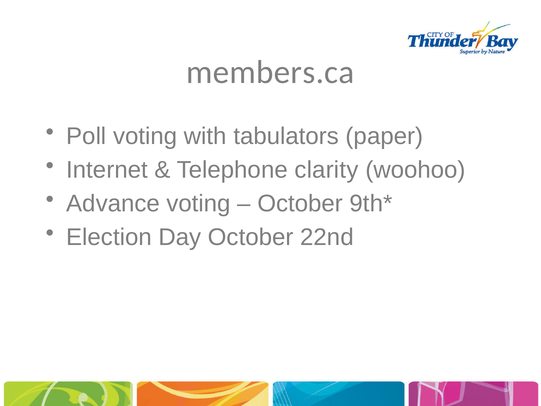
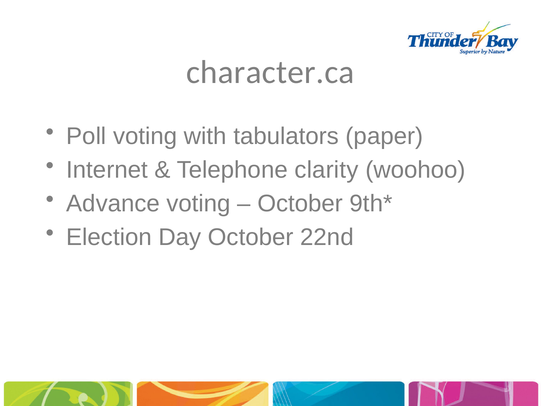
members.ca: members.ca -> character.ca
